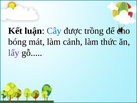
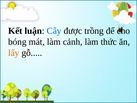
lấy colour: purple -> orange
